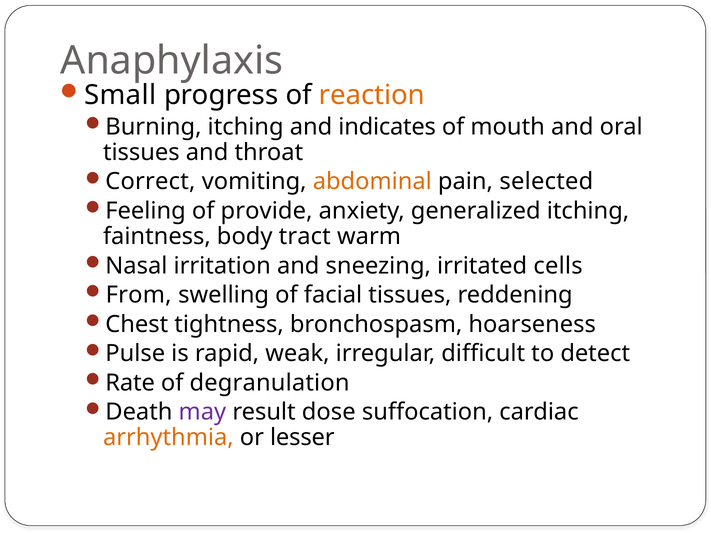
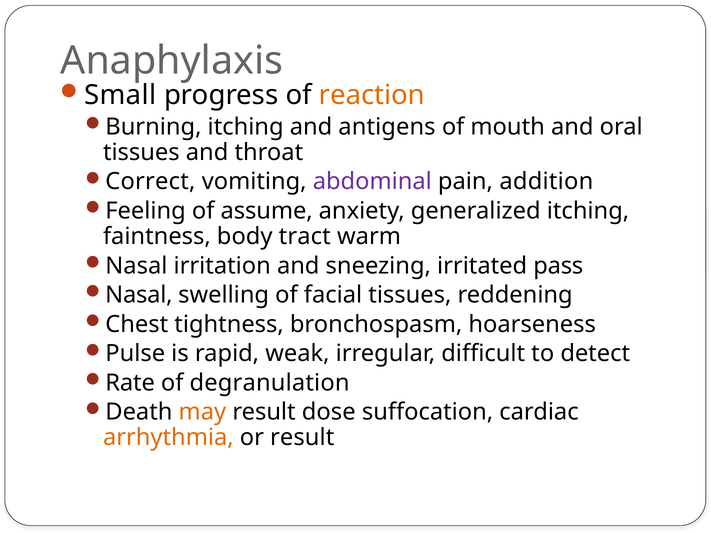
indicates: indicates -> antigens
abdominal colour: orange -> purple
selected: selected -> addition
provide: provide -> assume
cells: cells -> pass
From at (139, 295): From -> Nasal
may colour: purple -> orange
or lesser: lesser -> result
